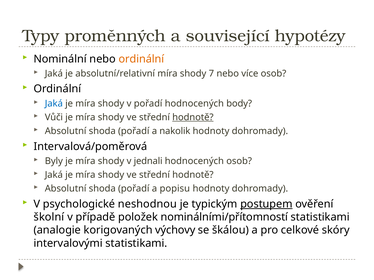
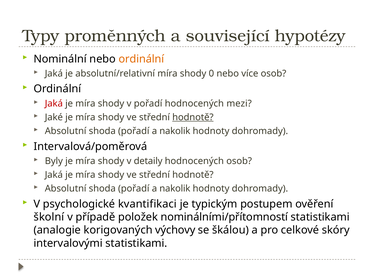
7: 7 -> 0
Jaká at (54, 104) colour: blue -> red
body: body -> mezi
Vůči: Vůči -> Jaké
jednali: jednali -> detaily
popisu at (175, 189): popisu -> nakolik
neshodnou: neshodnou -> kvantifikaci
postupem underline: present -> none
